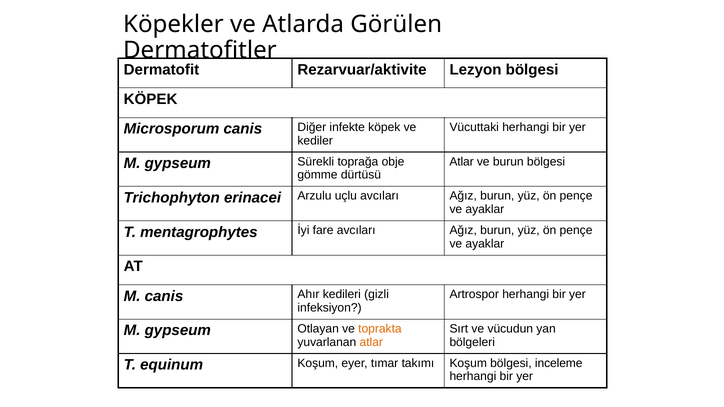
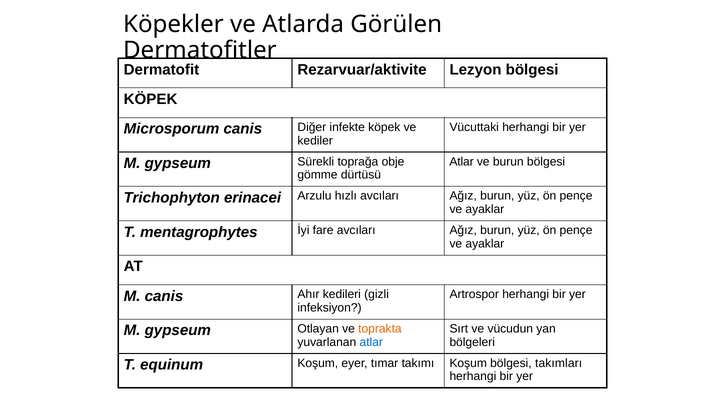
uçlu: uçlu -> hızlı
atlar at (371, 342) colour: orange -> blue
inceleme: inceleme -> takımları
